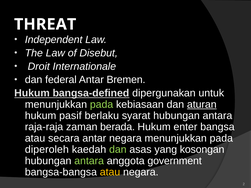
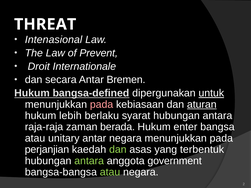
Independent: Independent -> Intenasional
Disebut: Disebut -> Prevent
federal: federal -> secara
untuk underline: none -> present
pada at (102, 105) colour: light green -> pink
pasif: pasif -> lebih
secara: secara -> unitary
diperoleh: diperoleh -> perjanjian
kosongan: kosongan -> terbentuk
atau at (110, 172) colour: yellow -> light green
